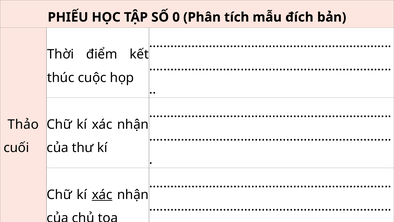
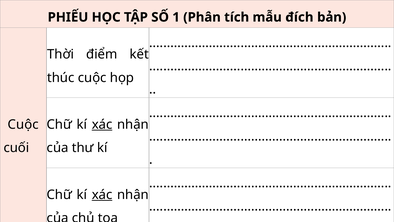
0: 0 -> 1
Thảo at (23, 124): Thảo -> Cuộc
xác at (102, 124) underline: none -> present
